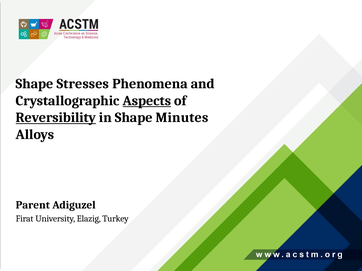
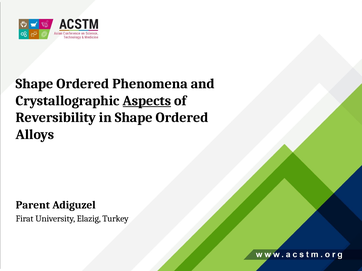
Stresses at (83, 84): Stresses -> Ordered
Reversibility underline: present -> none
in Shape Minutes: Minutes -> Ordered
